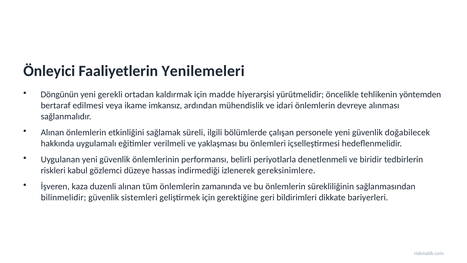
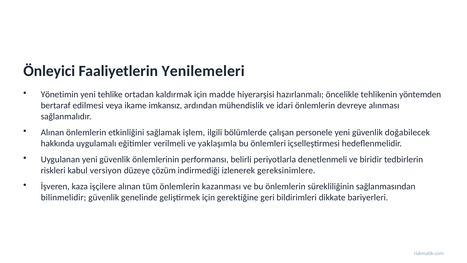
Döngünün: Döngünün -> Yönetimin
gerekli: gerekli -> tehlike
yürütmelidir: yürütmelidir -> hazırlanmalı
süreli: süreli -> işlem
yaklaşması: yaklaşması -> yaklaşımla
gözlemci: gözlemci -> versiyon
hassas: hassas -> çözüm
duzenli: duzenli -> işçilere
zamanında: zamanında -> kazanması
sistemleri: sistemleri -> genelinde
